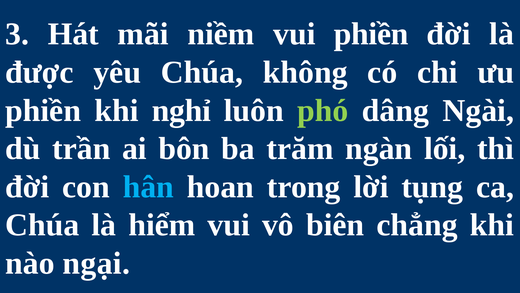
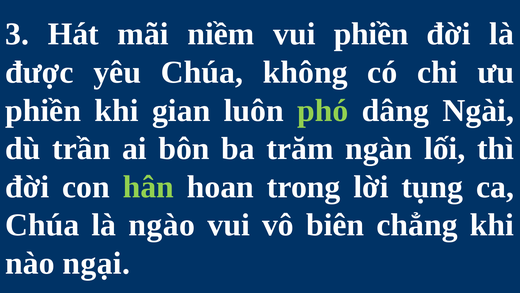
nghỉ: nghỉ -> gian
hân colour: light blue -> light green
hiểm: hiểm -> ngào
